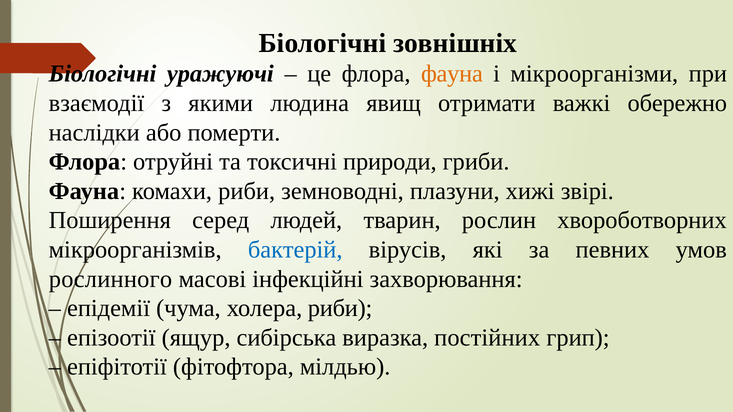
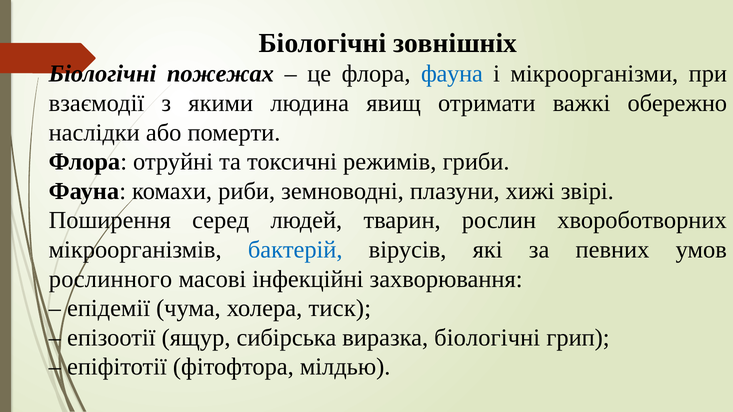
уражуючі: уражуючі -> пожежах
фауна at (452, 74) colour: orange -> blue
природи: природи -> режимів
холера риби: риби -> тиск
виразка постійних: постійних -> біологічні
